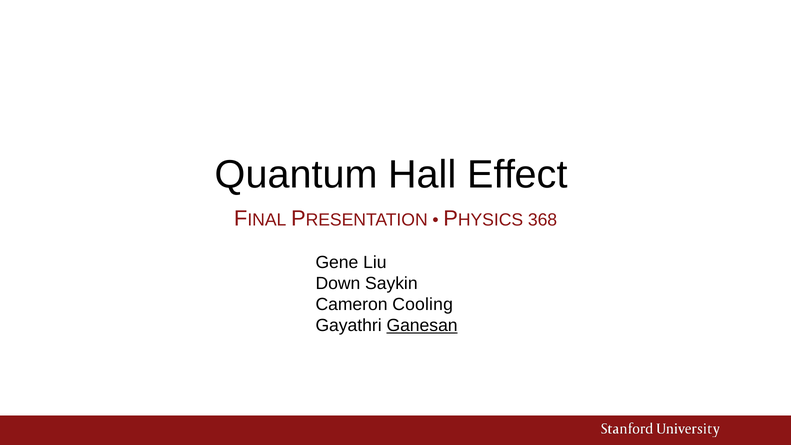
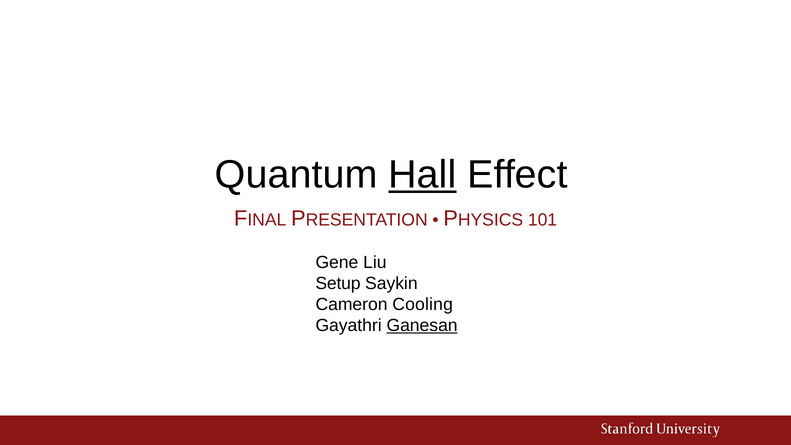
Hall underline: none -> present
368: 368 -> 101
Down: Down -> Setup
